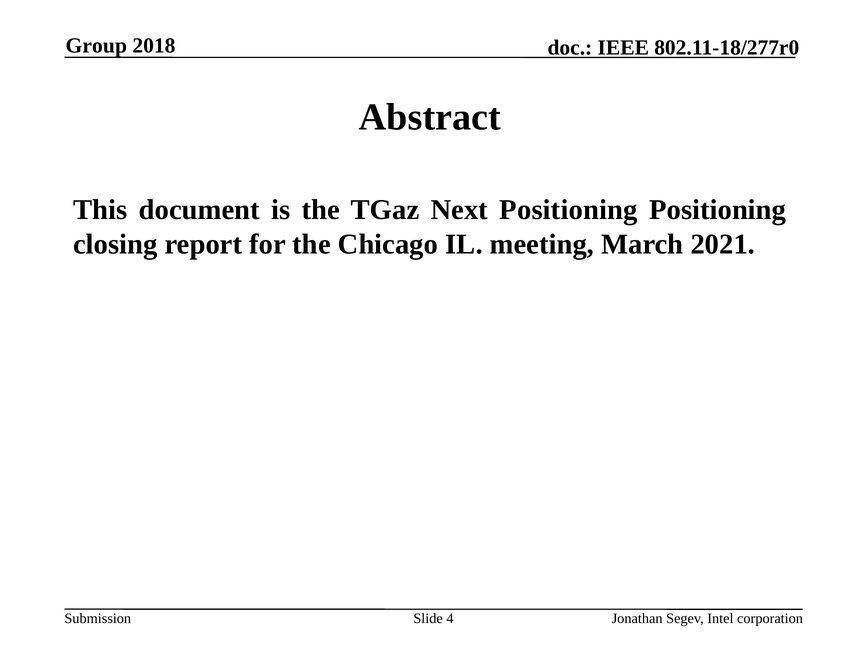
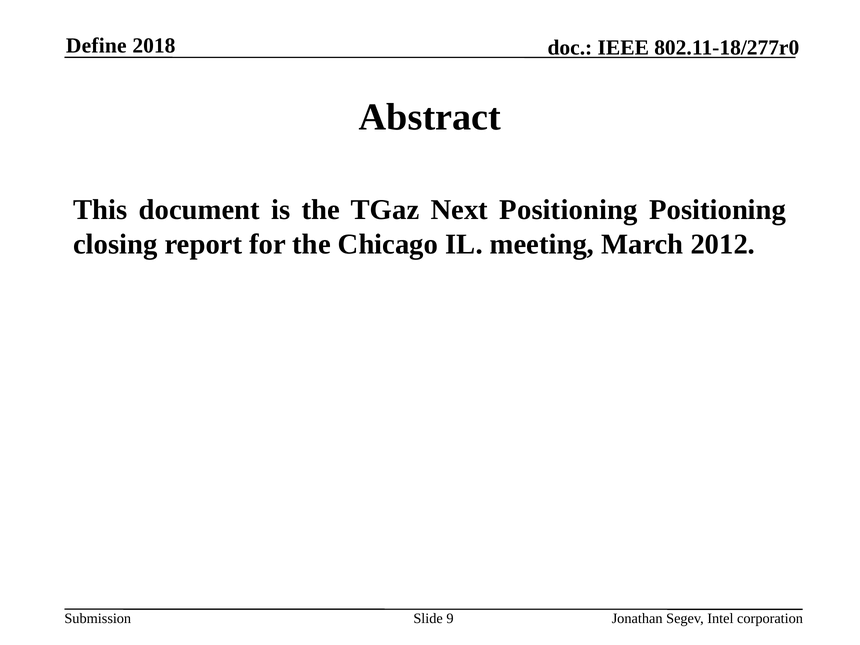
Group: Group -> Define
2021: 2021 -> 2012
4: 4 -> 9
